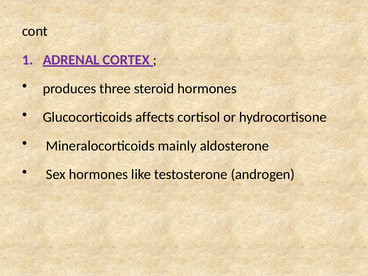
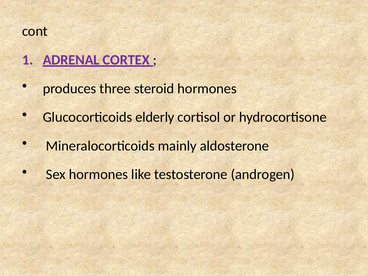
affects: affects -> elderly
